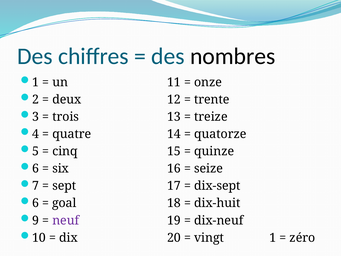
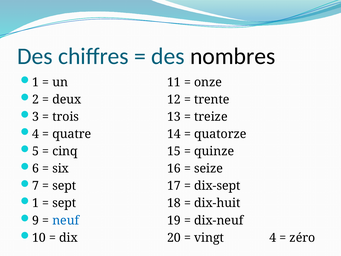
6 at (36, 203): 6 -> 1
goal at (64, 203): goal -> sept
neuf colour: purple -> blue
vingt 1: 1 -> 4
